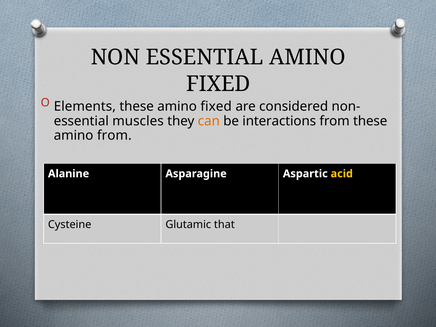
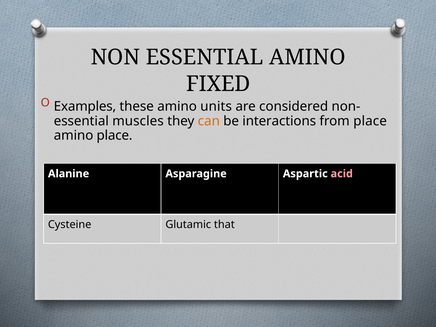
Elements: Elements -> Examples
these amino fixed: fixed -> units
from these: these -> place
amino from: from -> place
acid colour: yellow -> pink
